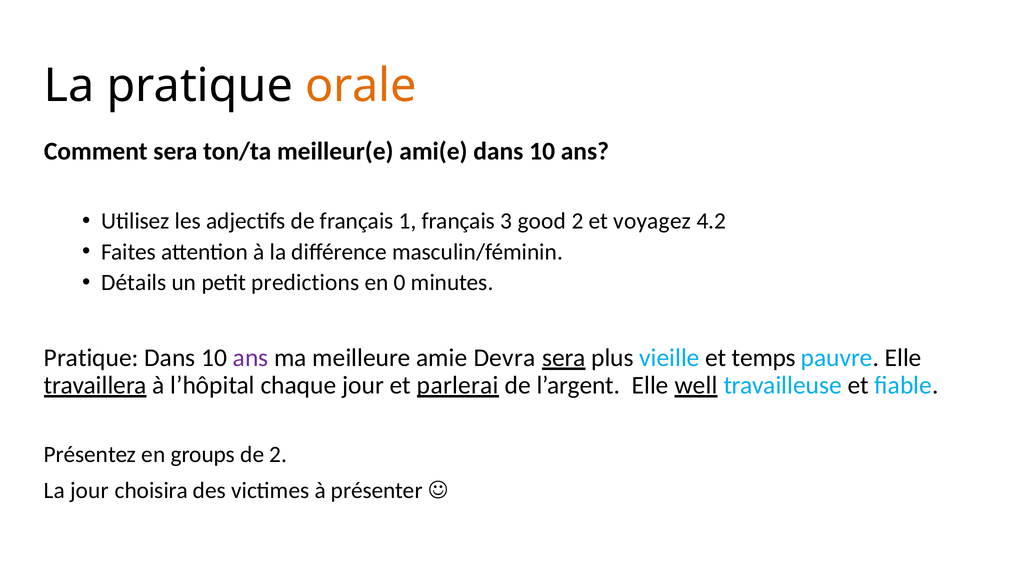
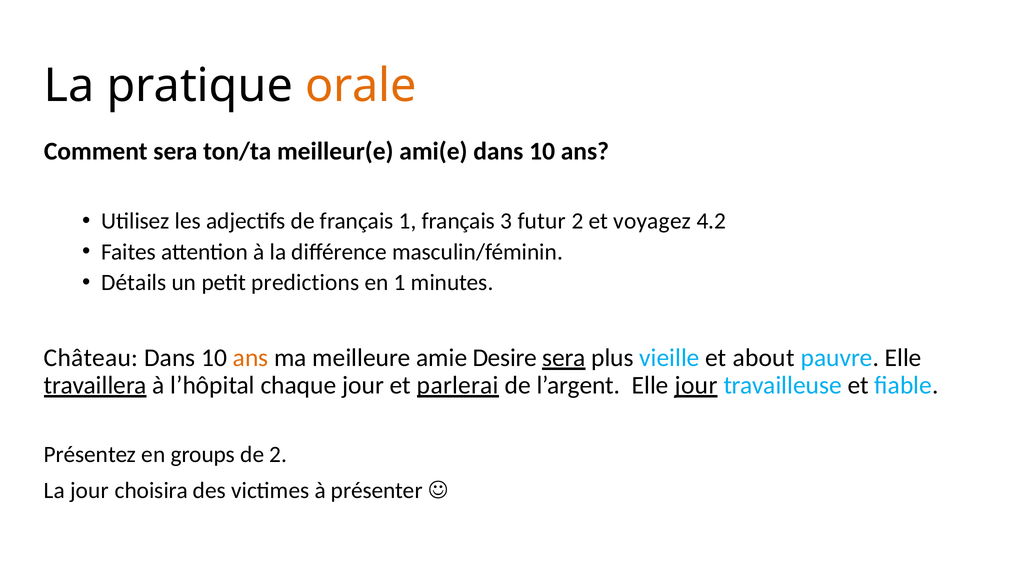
good: good -> futur
en 0: 0 -> 1
Pratique at (91, 357): Pratique -> Château
ans at (251, 357) colour: purple -> orange
Devra: Devra -> Desire
temps: temps -> about
Elle well: well -> jour
